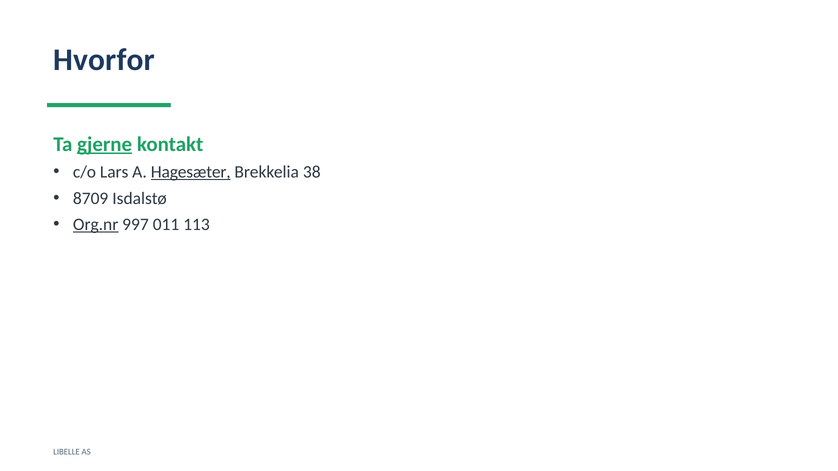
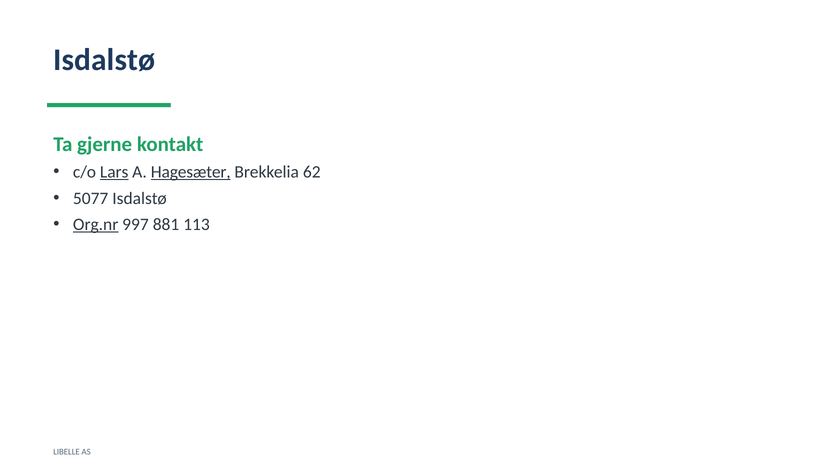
Hvorfor at (104, 60): Hvorfor -> Isdalstø
gjerne underline: present -> none
Lars underline: none -> present
38: 38 -> 62
8709: 8709 -> 5077
011: 011 -> 881
